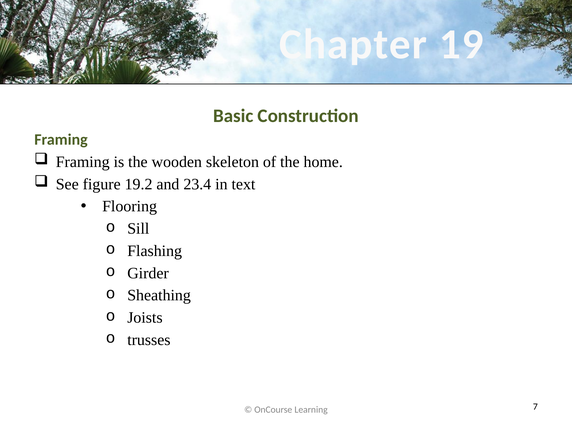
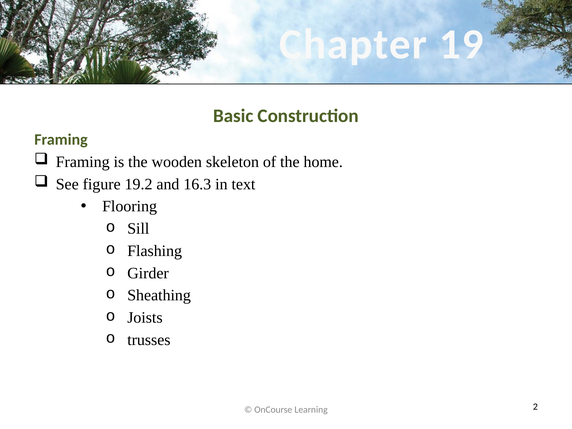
23.4: 23.4 -> 16.3
7: 7 -> 2
